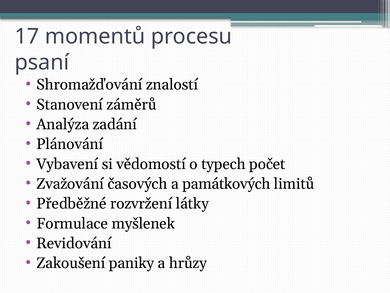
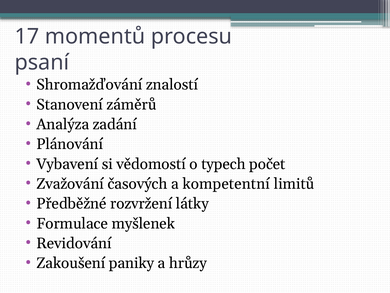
památkových: památkových -> kompetentní
